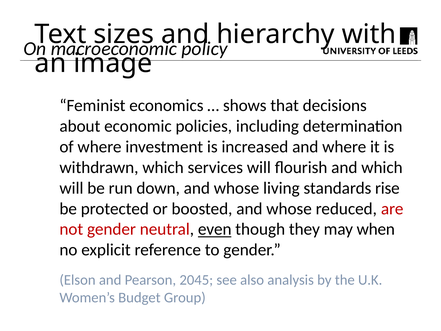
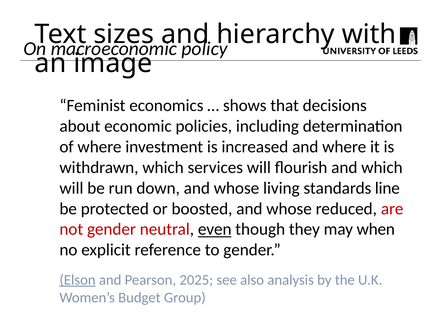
rise: rise -> line
Elson underline: none -> present
2045: 2045 -> 2025
